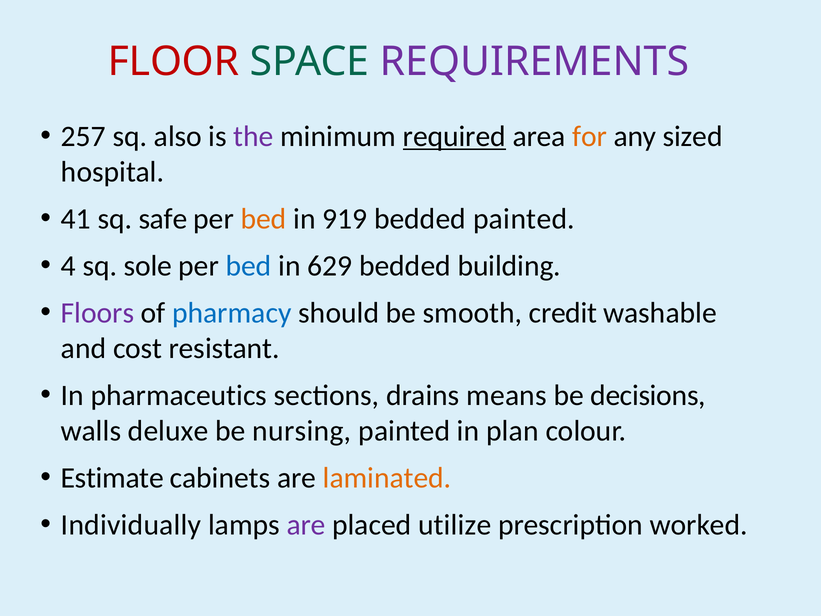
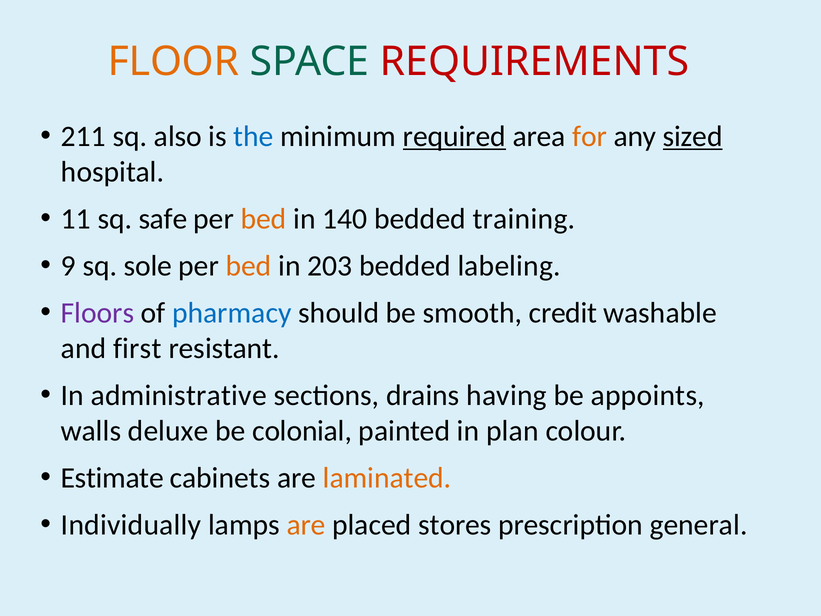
FLOOR colour: red -> orange
REQUIREMENTS colour: purple -> red
257: 257 -> 211
the colour: purple -> blue
sized underline: none -> present
41: 41 -> 11
919: 919 -> 140
bedded painted: painted -> training
4: 4 -> 9
bed at (249, 266) colour: blue -> orange
629: 629 -> 203
building: building -> labeling
cost: cost -> first
pharmaceutics: pharmaceutics -> administrative
means: means -> having
decisions: decisions -> appoints
nursing: nursing -> colonial
are at (306, 525) colour: purple -> orange
utilize: utilize -> stores
worked: worked -> general
